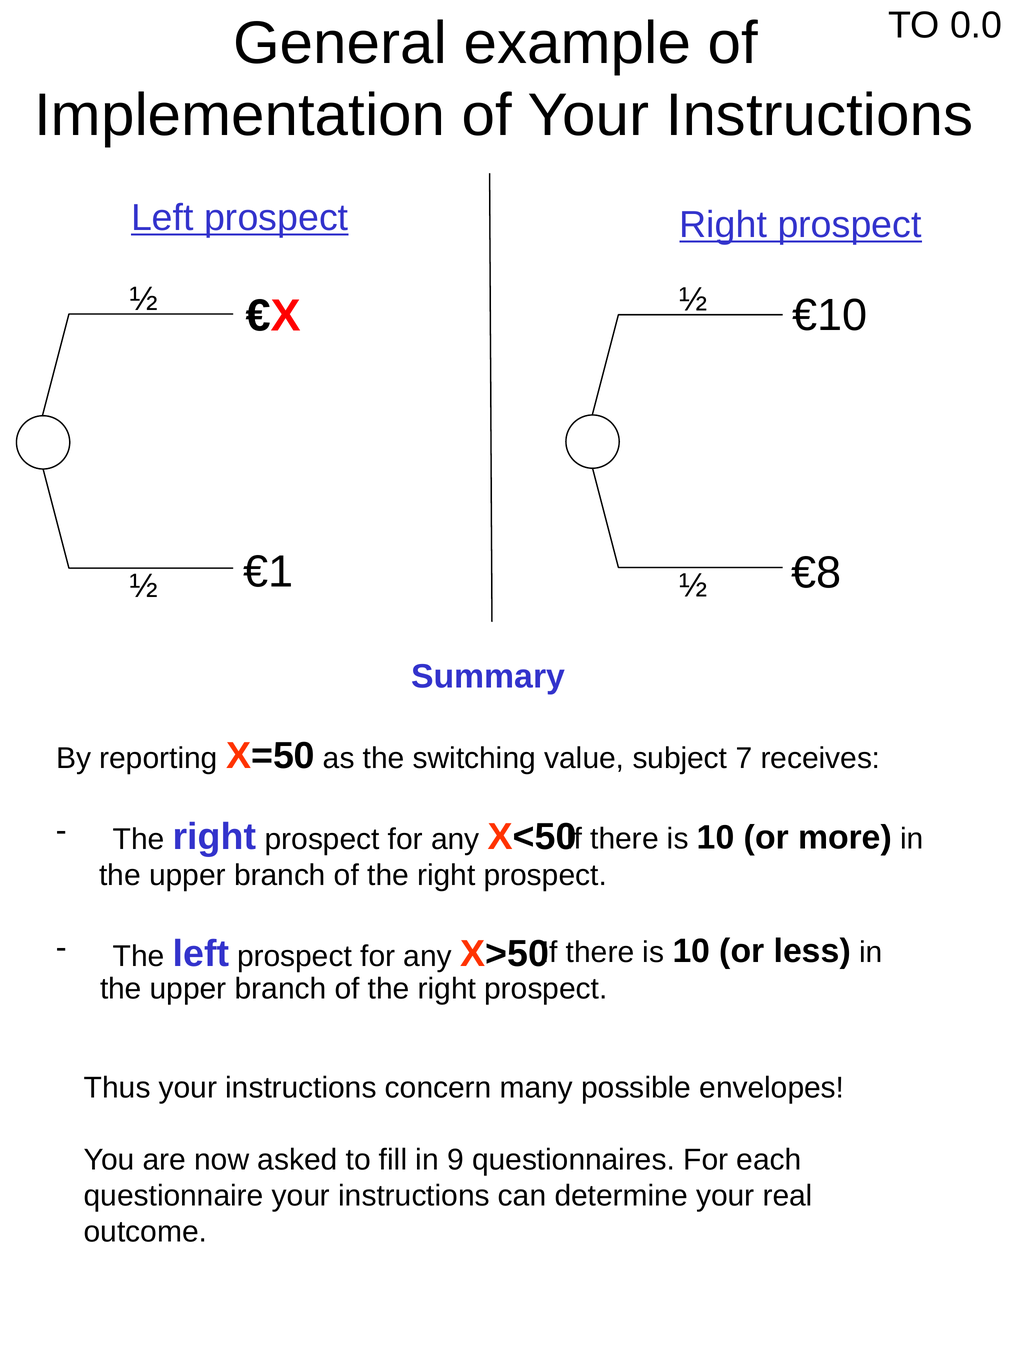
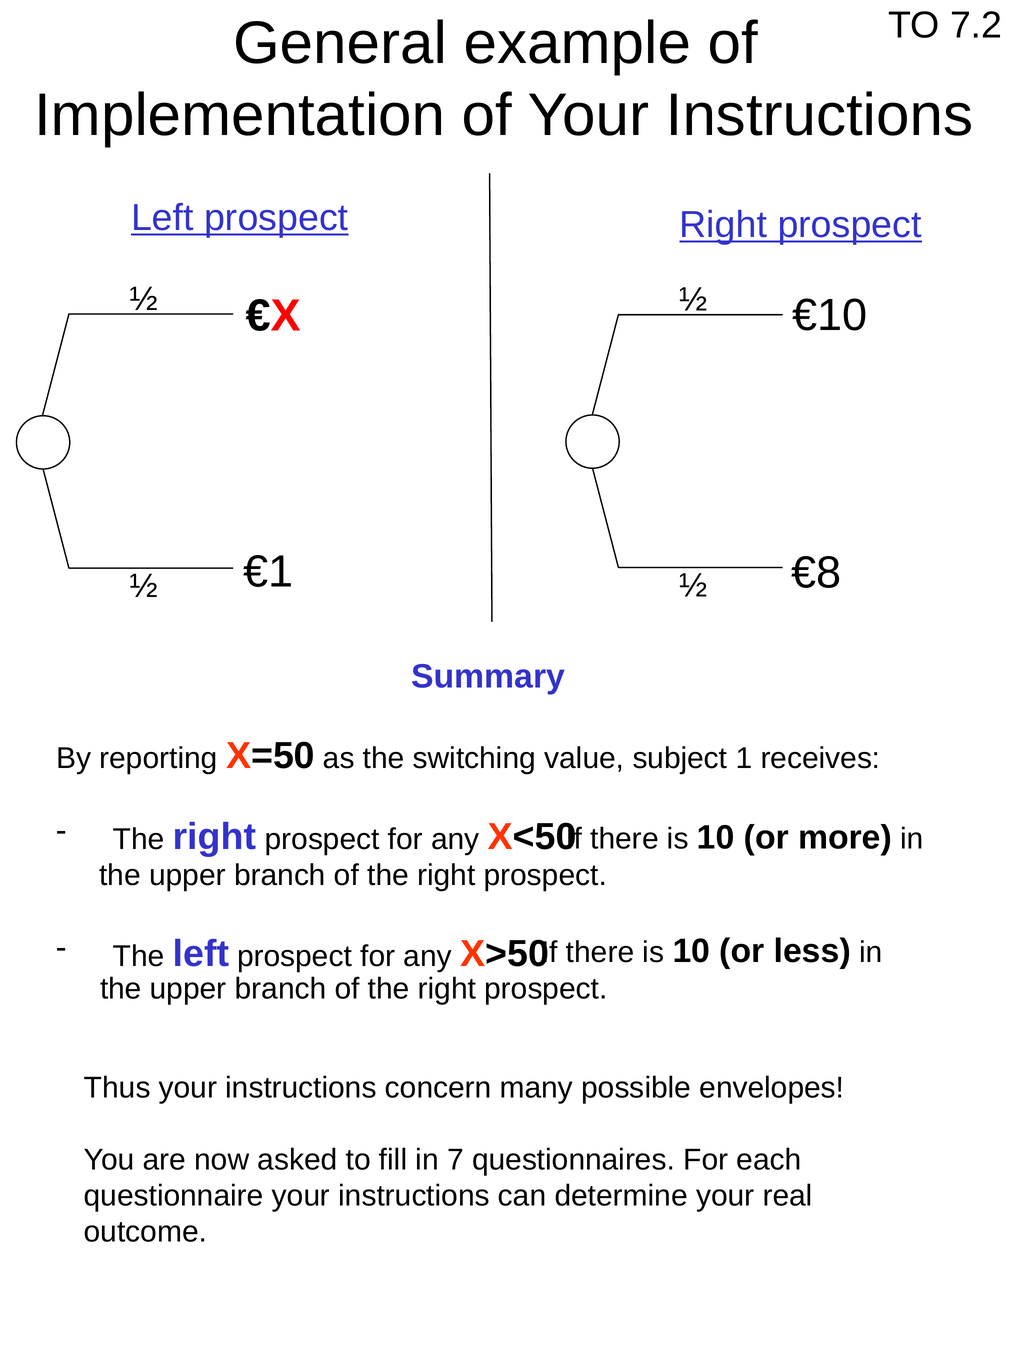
0.0: 0.0 -> 7.2
7: 7 -> 1
9: 9 -> 7
